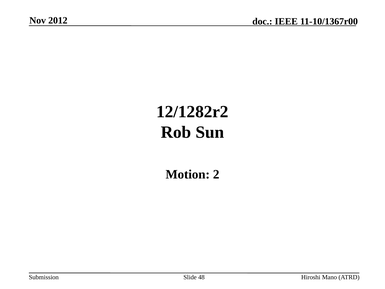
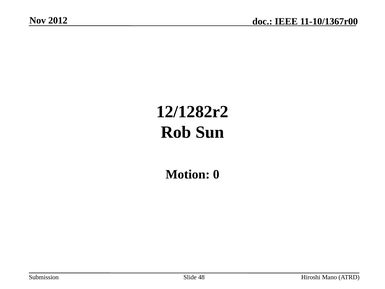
2: 2 -> 0
